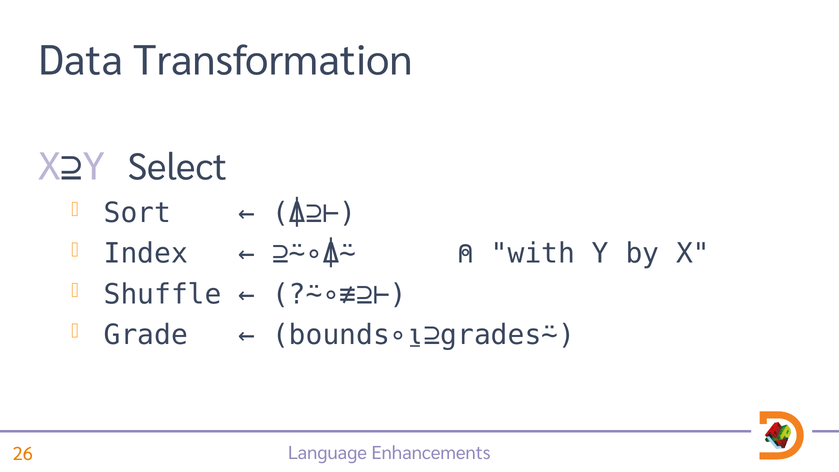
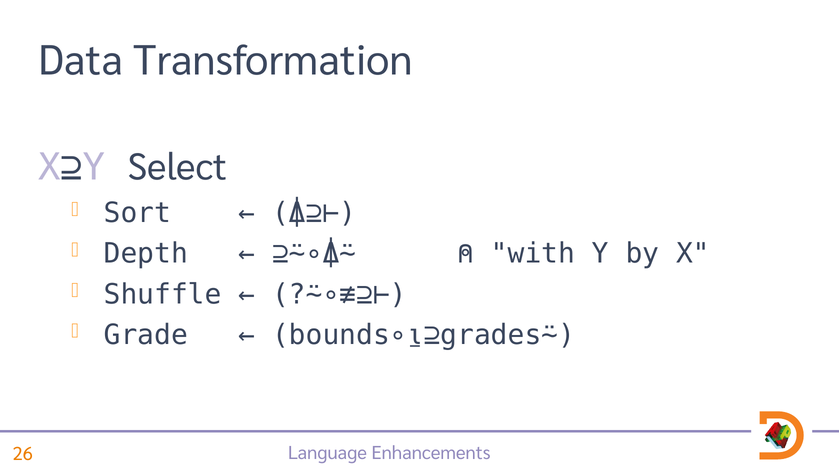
Index: Index -> Depth
